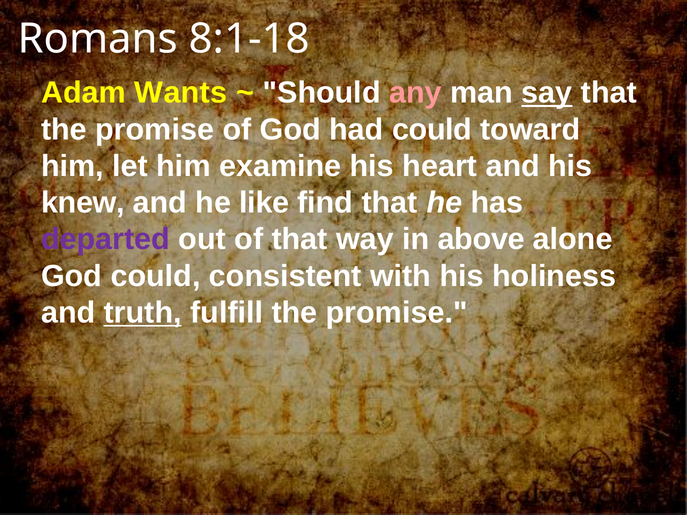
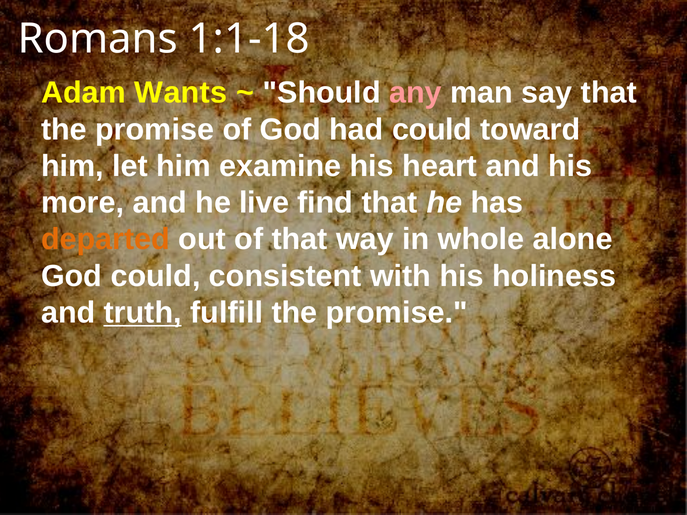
8:1-18: 8:1-18 -> 1:1-18
say underline: present -> none
knew: knew -> more
like: like -> live
departed colour: purple -> orange
above: above -> whole
